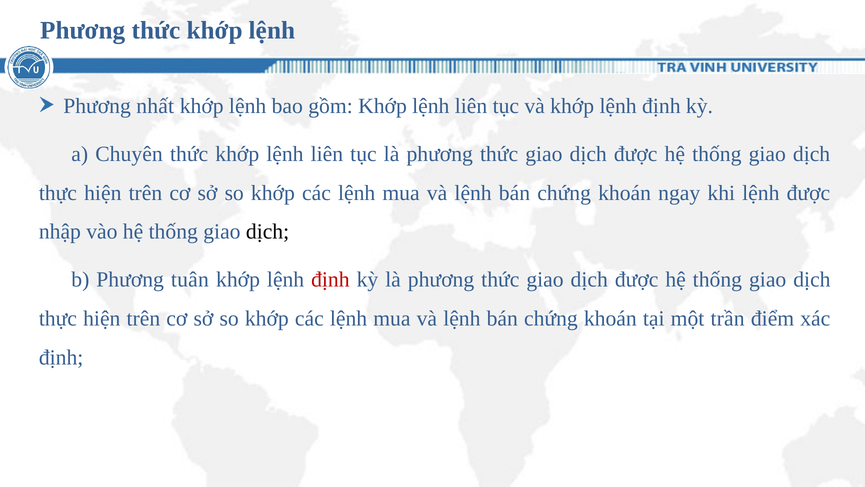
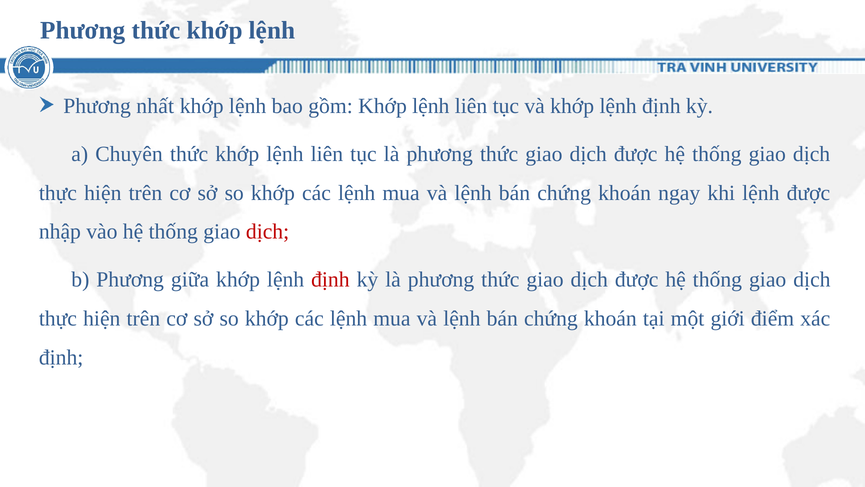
dịch at (268, 232) colour: black -> red
tuân: tuân -> giữa
trần: trần -> giới
